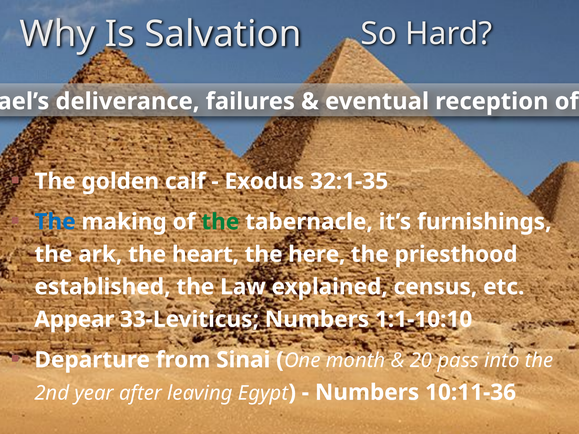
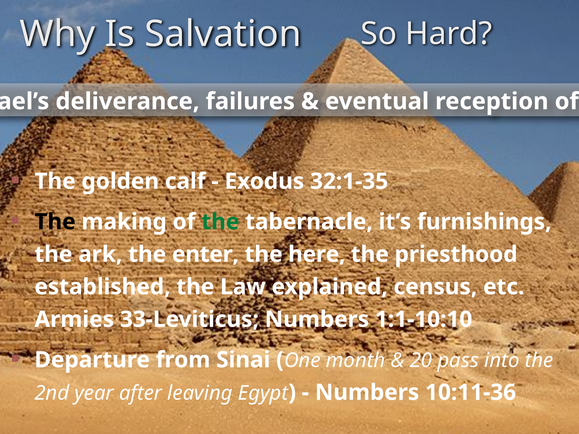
The at (55, 222) colour: blue -> black
heart: heart -> enter
Appear: Appear -> Armies
